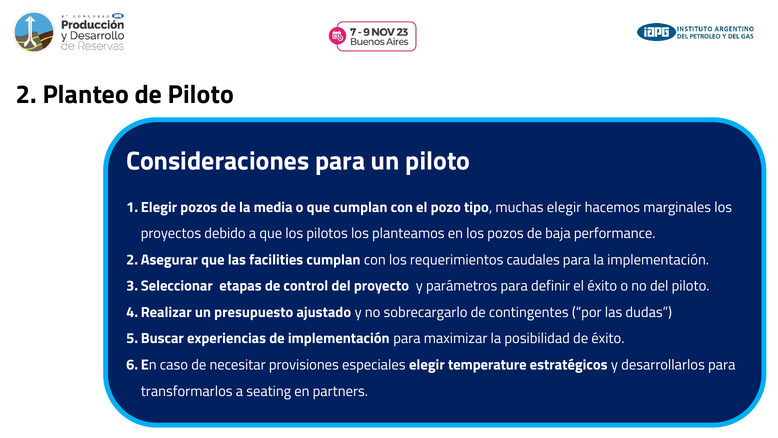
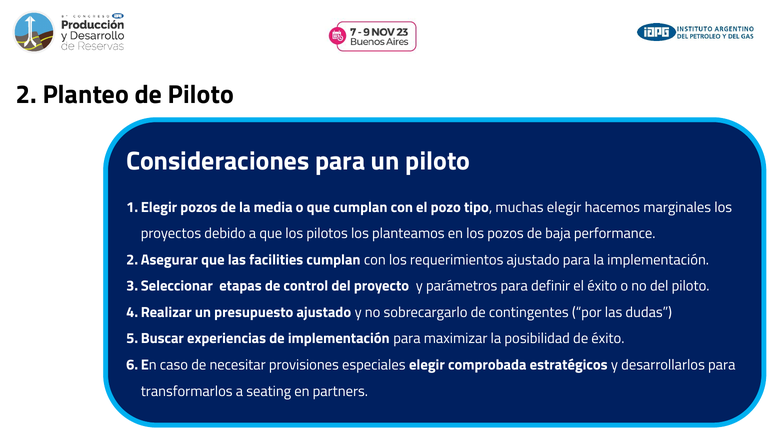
requerimientos caudales: caudales -> ajustado
temperature: temperature -> comprobada
